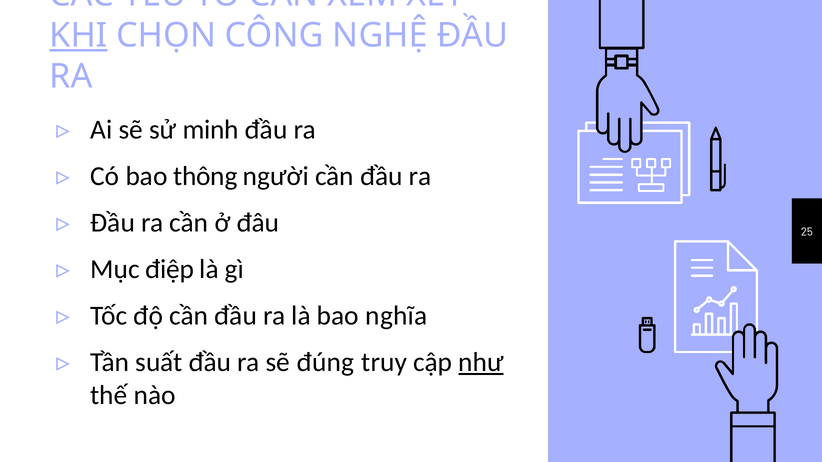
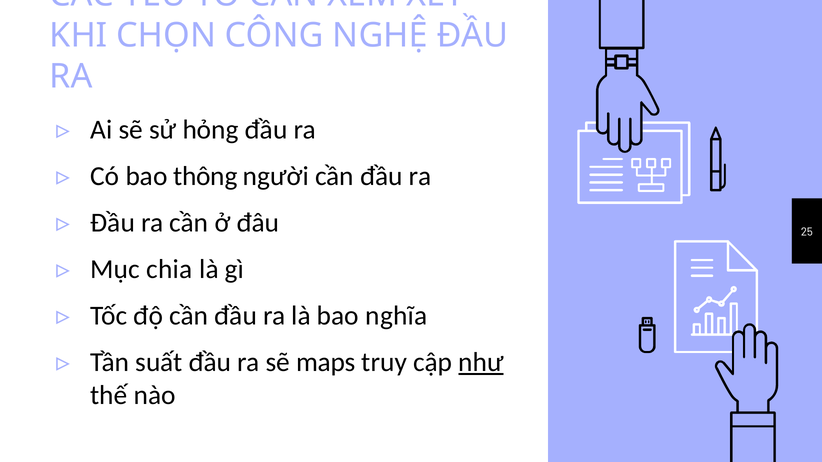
KHI underline: present -> none
minh: minh -> hỏng
điệp: điệp -> chia
đúng: đúng -> maps
